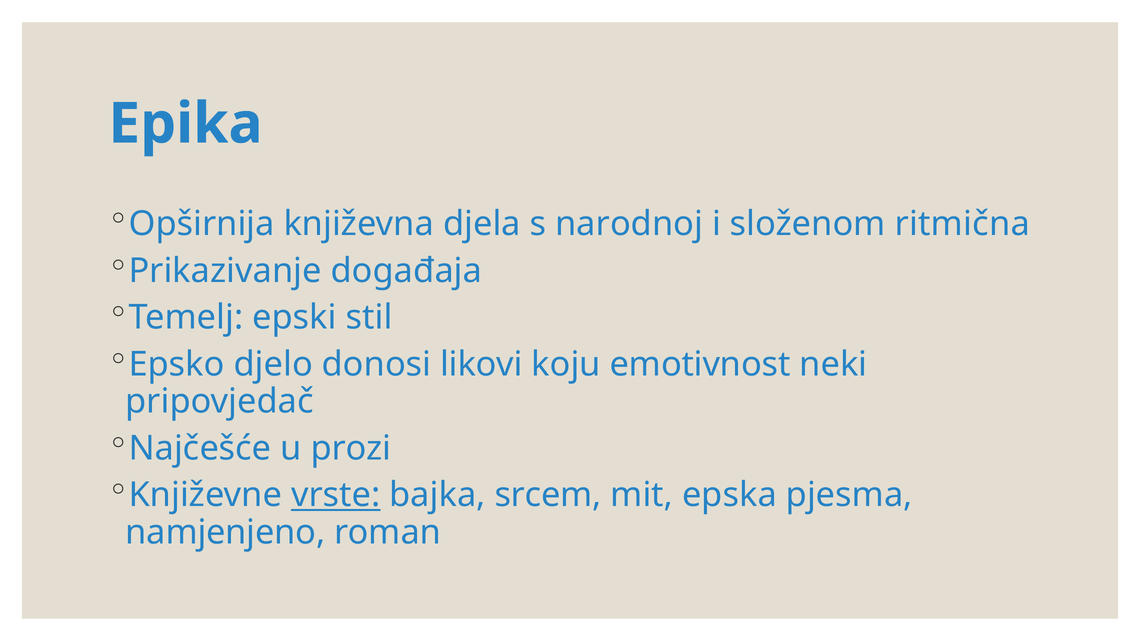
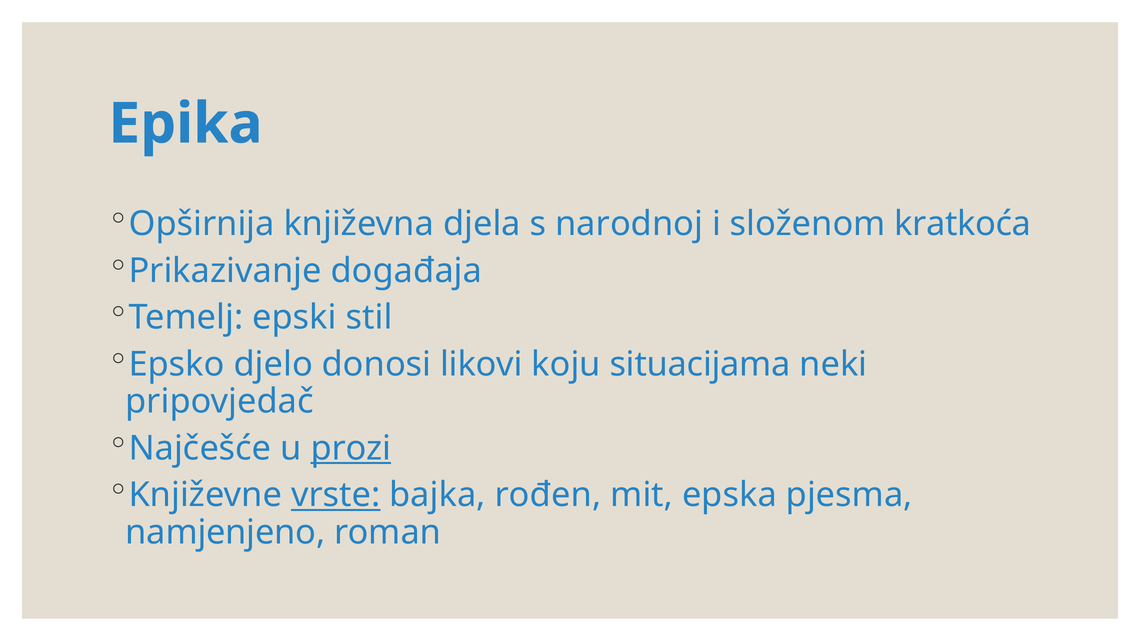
ritmična: ritmična -> kratkoća
emotivnost: emotivnost -> situacijama
prozi underline: none -> present
srcem: srcem -> rođen
